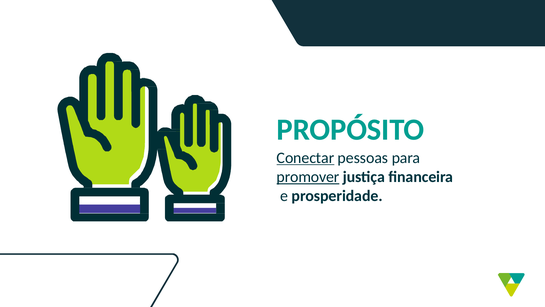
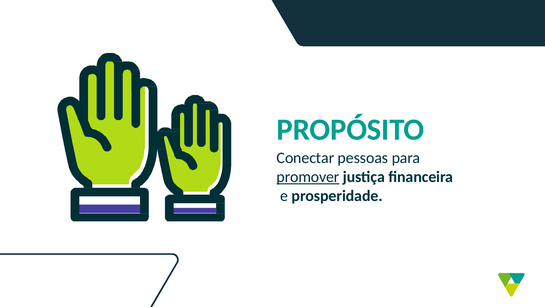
Conectar underline: present -> none
